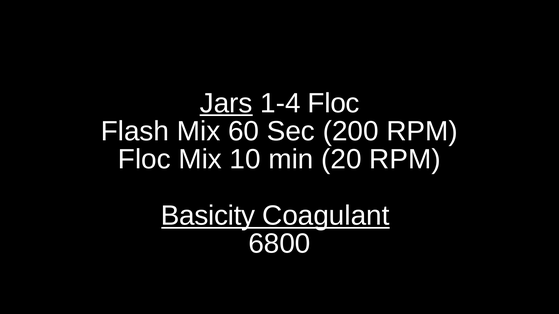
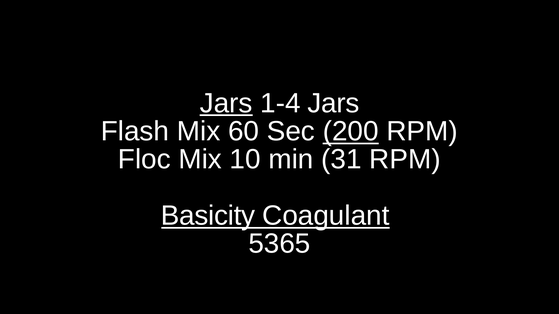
1-4 Floc: Floc -> Jars
200 underline: none -> present
20: 20 -> 31
6800: 6800 -> 5365
